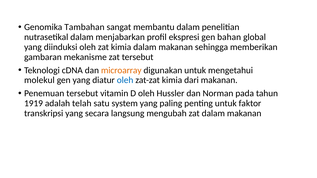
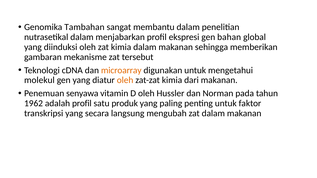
oleh at (125, 80) colour: blue -> orange
Penemuan tersebut: tersebut -> senyawa
1919: 1919 -> 1962
adalah telah: telah -> profil
system: system -> produk
